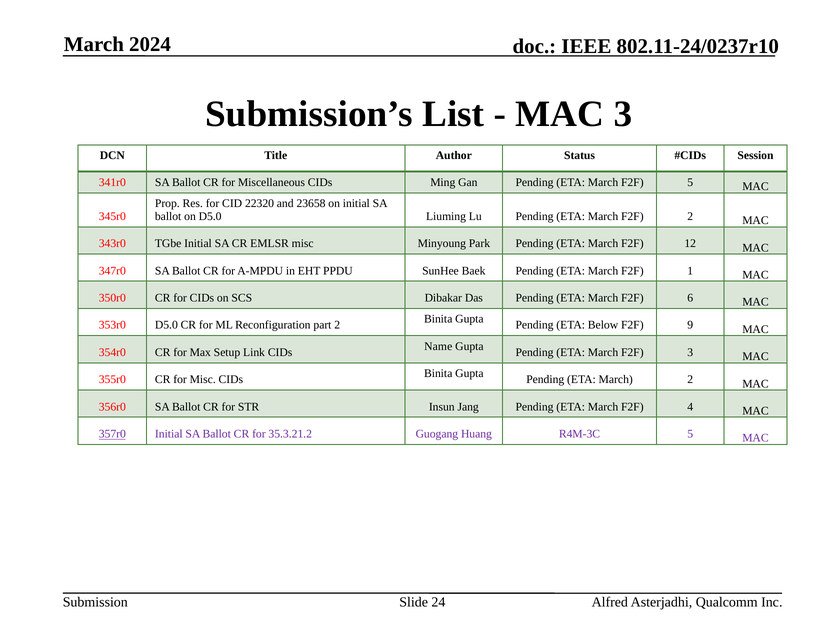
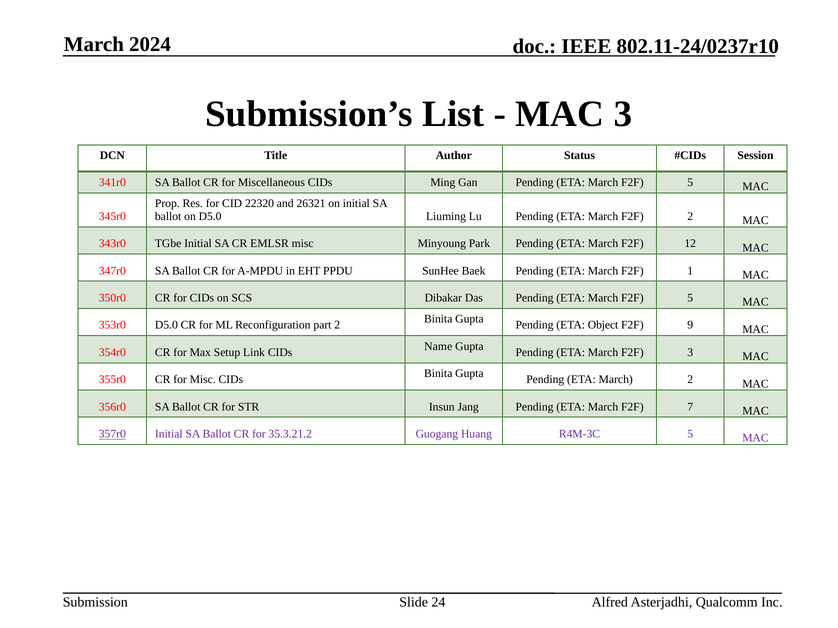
23658: 23658 -> 26321
6 at (690, 298): 6 -> 5
Below: Below -> Object
4: 4 -> 7
